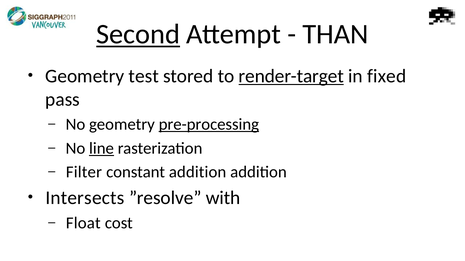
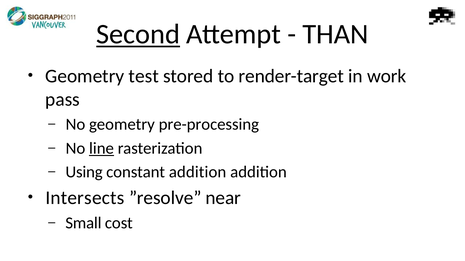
render-target underline: present -> none
fixed: fixed -> work
pre-processing underline: present -> none
Filter: Filter -> Using
with: with -> near
Float: Float -> Small
